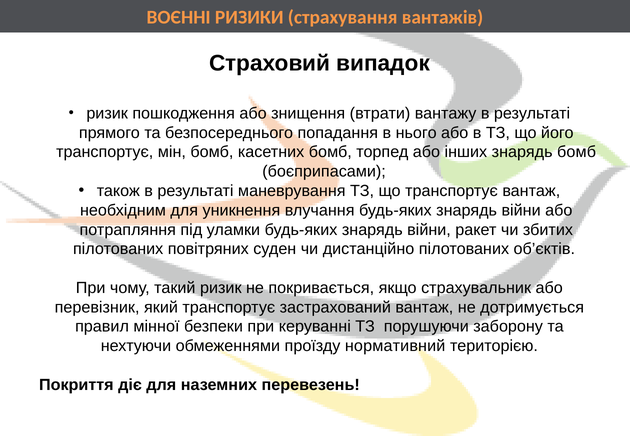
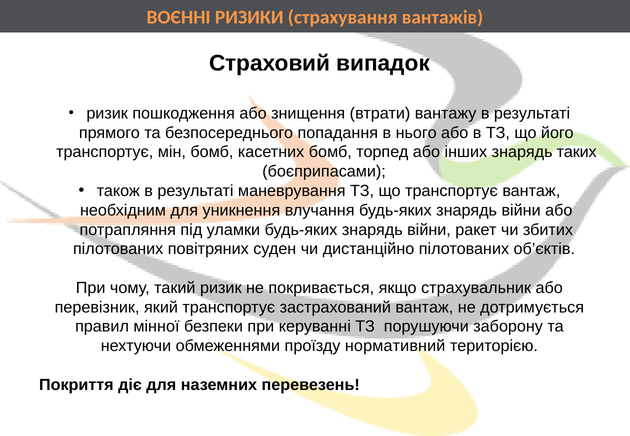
знарядь бомб: бомб -> таких
